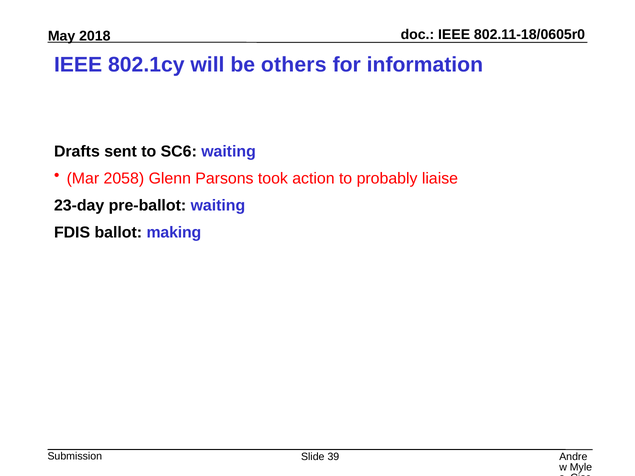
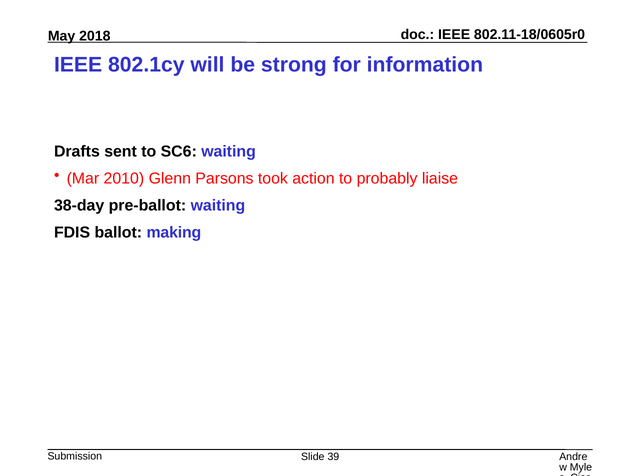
others: others -> strong
2058: 2058 -> 2010
23-day: 23-day -> 38-day
